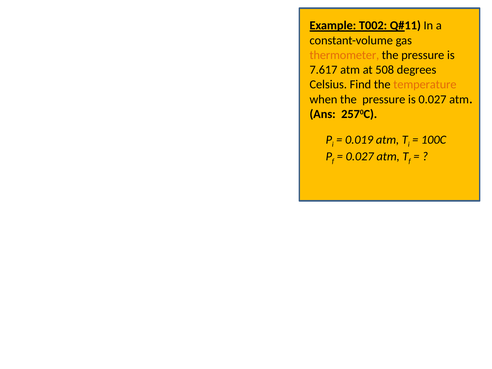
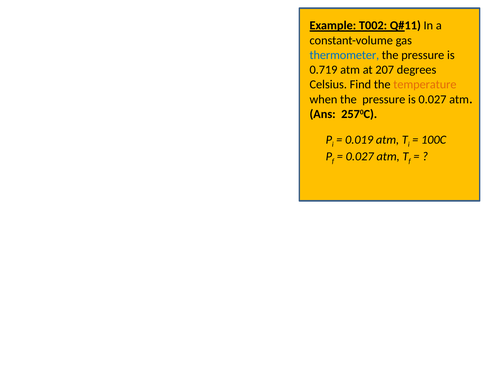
thermometer colour: orange -> blue
7.617: 7.617 -> 0.719
508: 508 -> 207
